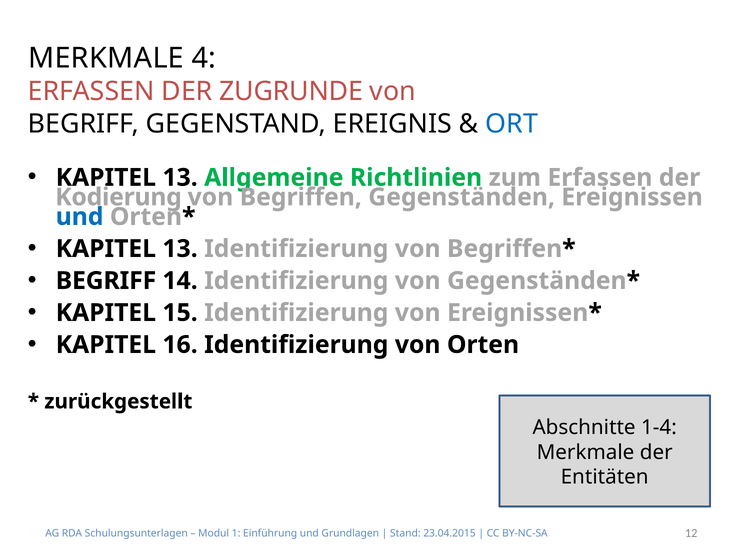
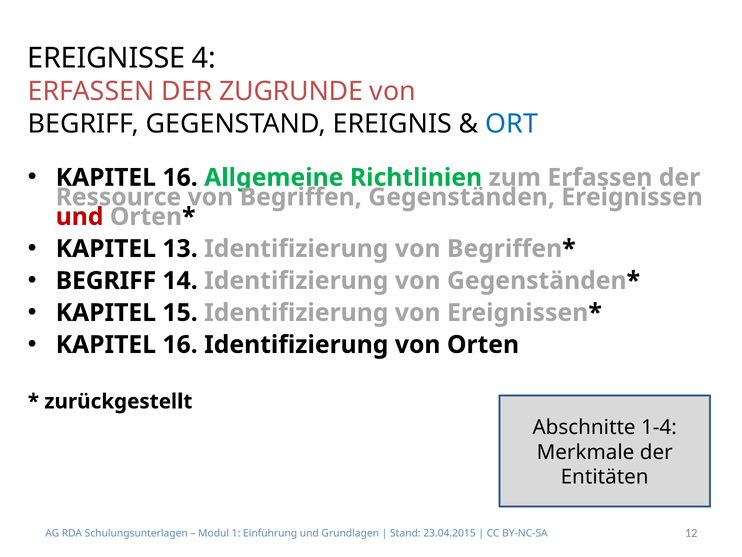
MERKMALE at (106, 58): MERKMALE -> EREIGNISSE
13 at (180, 177): 13 -> 16
Kodierung: Kodierung -> Ressource
und at (80, 217) colour: blue -> red
